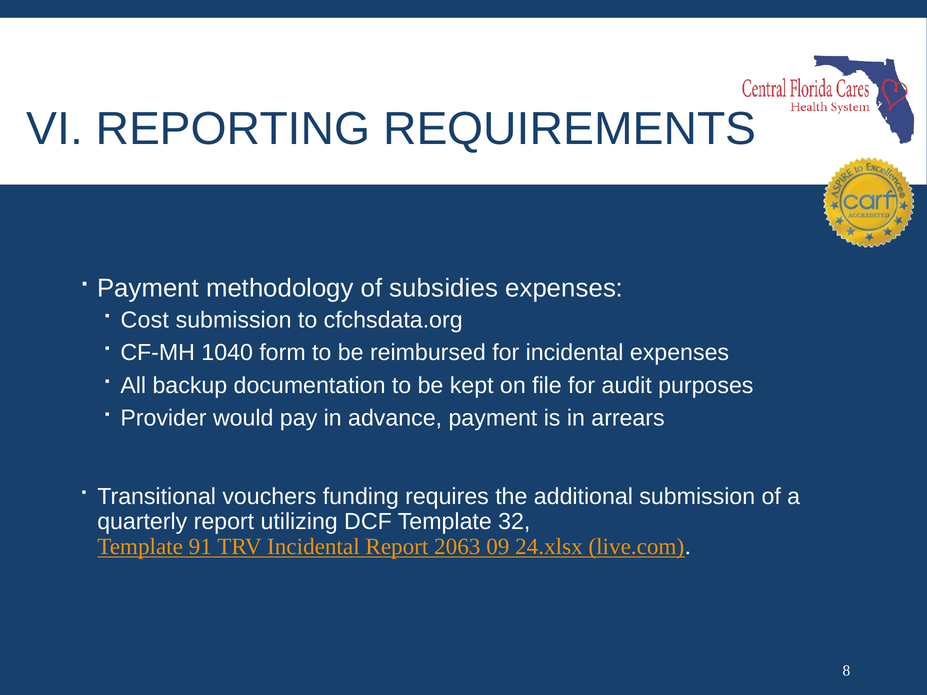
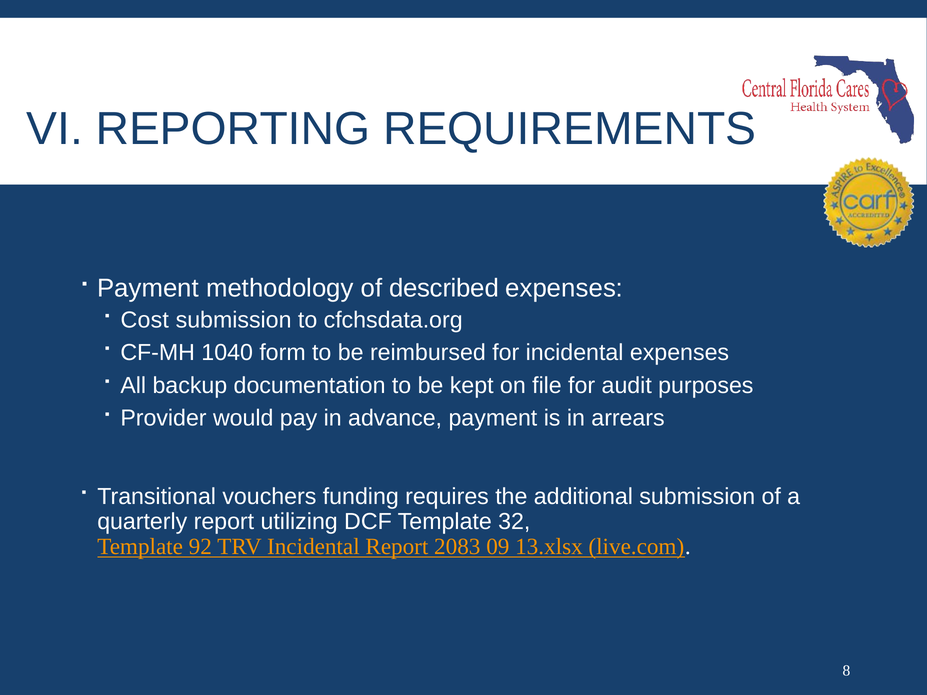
subsidies: subsidies -> described
91: 91 -> 92
2063: 2063 -> 2083
24.xlsx: 24.xlsx -> 13.xlsx
